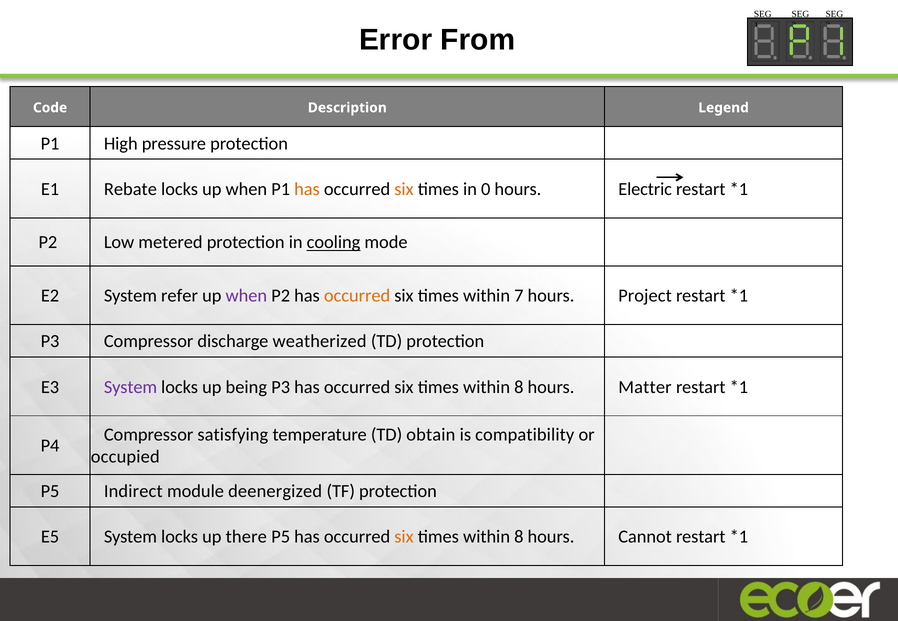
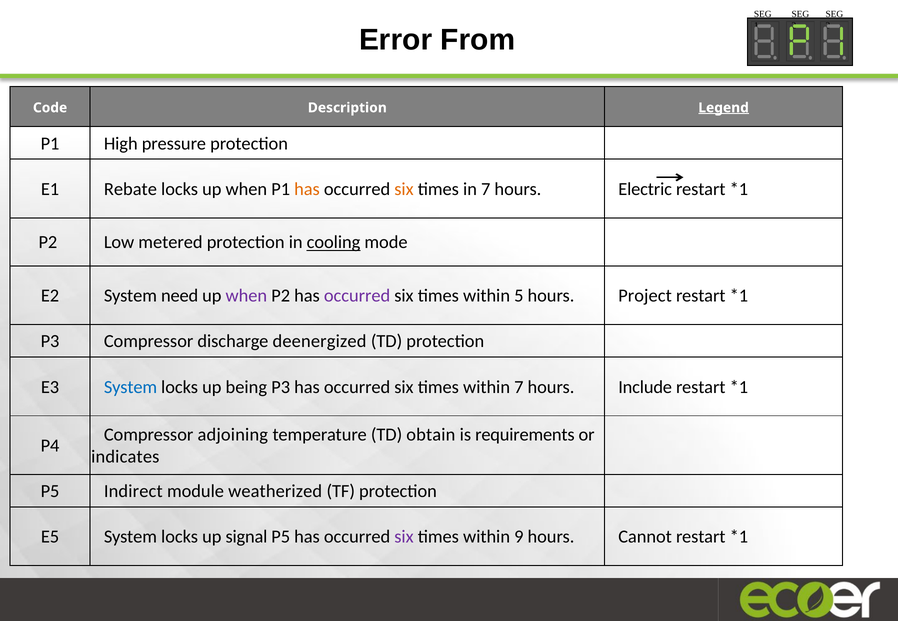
Legend underline: none -> present
in 0: 0 -> 7
refer: refer -> need
occurred at (357, 296) colour: orange -> purple
7: 7 -> 5
weatherized: weatherized -> deenergized
System at (130, 387) colour: purple -> blue
8 at (519, 387): 8 -> 7
Matter: Matter -> Include
satisfying: satisfying -> adjoining
compatibility: compatibility -> requirements
occupied: occupied -> indicates
deenergized: deenergized -> weatherized
there: there -> signal
six at (404, 537) colour: orange -> purple
8 at (519, 537): 8 -> 9
